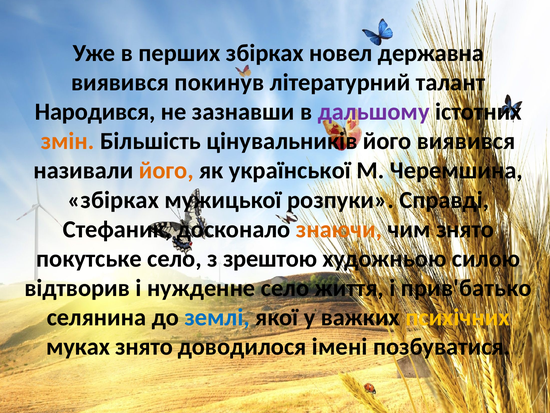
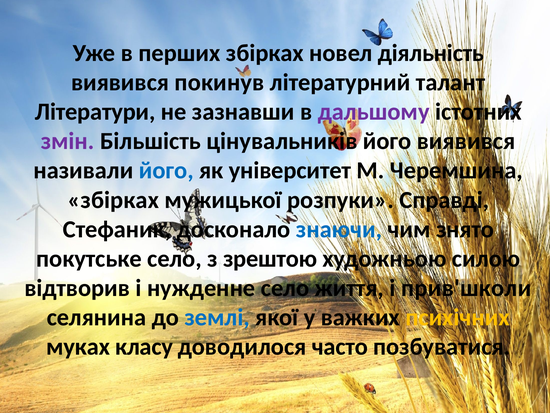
державна: державна -> діяльність
Народився: Народився -> Літератури
змін colour: orange -> purple
його at (166, 170) colour: orange -> blue
української: української -> університет
знаючи colour: orange -> blue
прив'батько: прив'батько -> прив'школи
муках знято: знято -> класу
імені: імені -> часто
